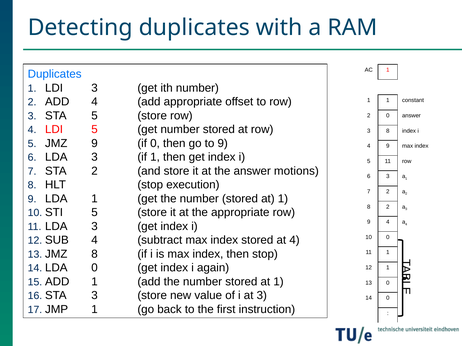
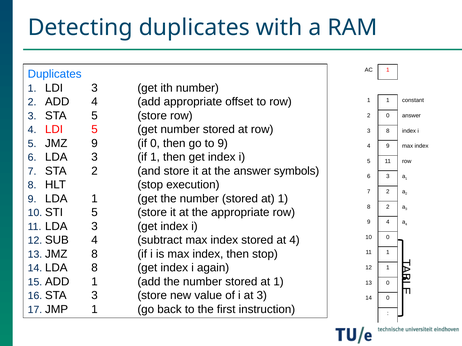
motions: motions -> symbols
LDA 0: 0 -> 8
